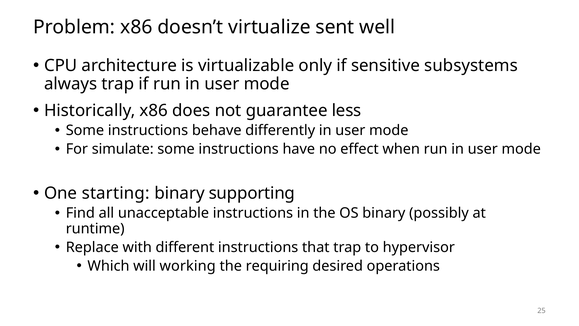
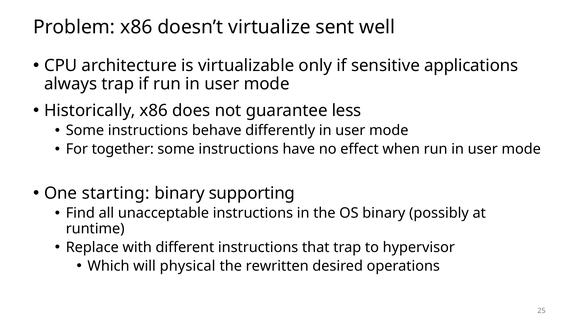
subsystems: subsystems -> applications
simulate: simulate -> together
working: working -> physical
requiring: requiring -> rewritten
